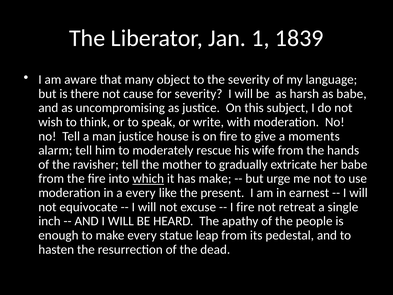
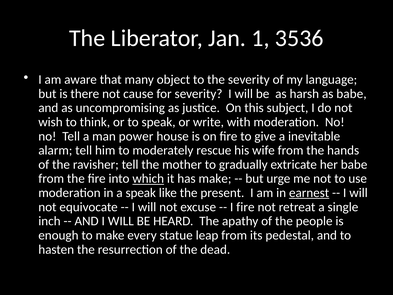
1839: 1839 -> 3536
man justice: justice -> power
moments: moments -> inevitable
a every: every -> speak
earnest underline: none -> present
